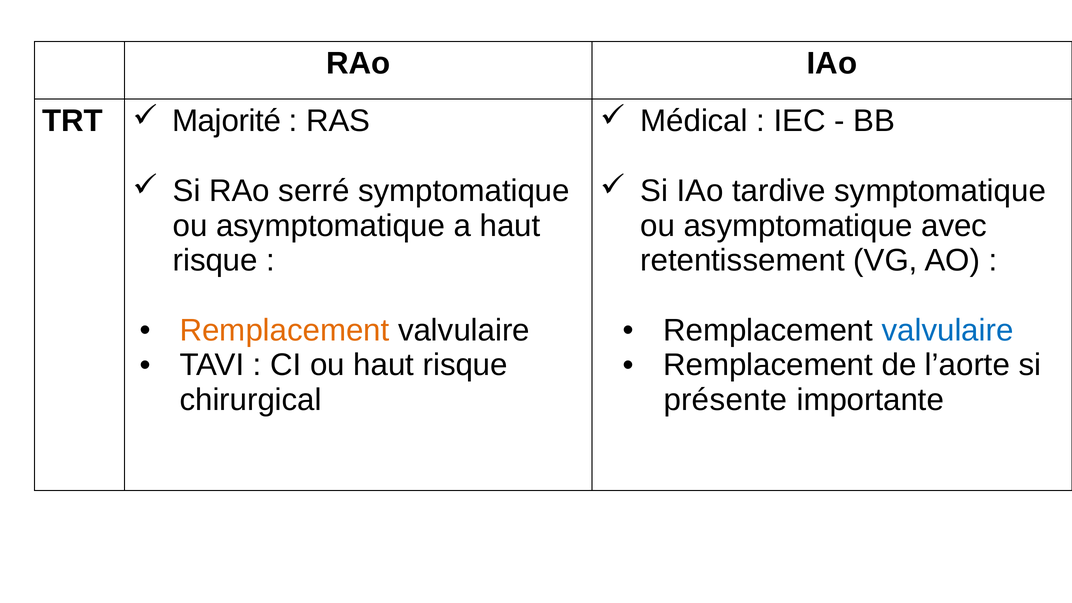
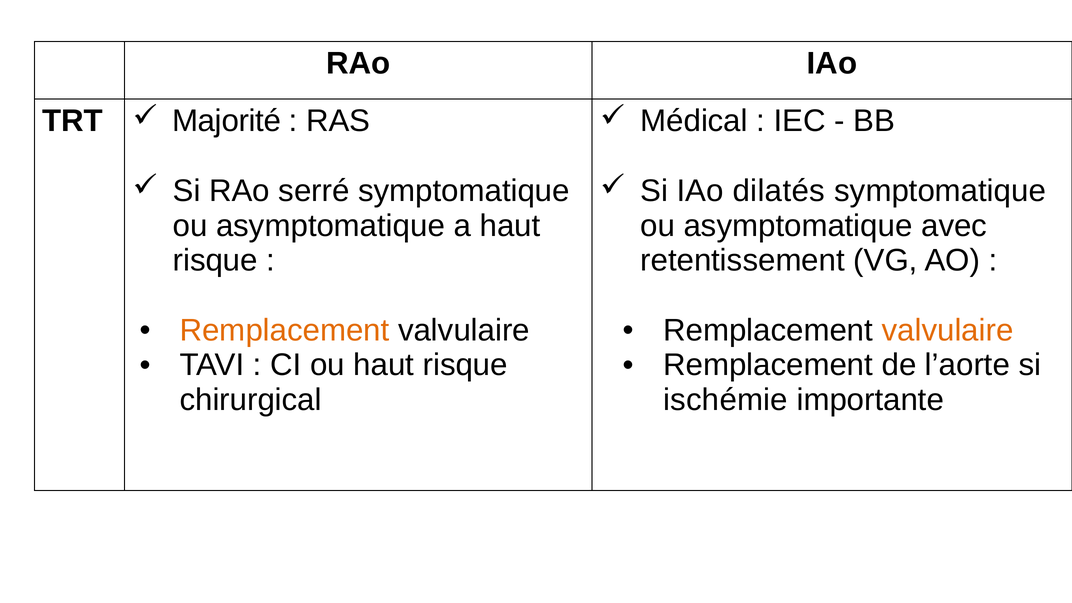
tardive: tardive -> dilatés
valvulaire at (948, 330) colour: blue -> orange
présente: présente -> ischémie
